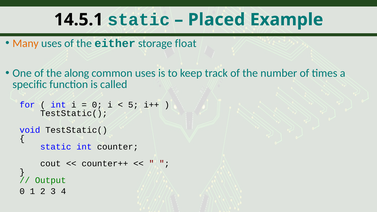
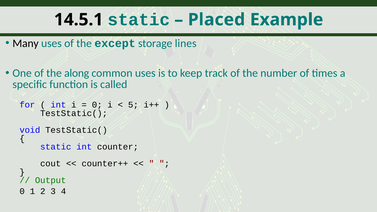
Many colour: orange -> black
either: either -> except
float: float -> lines
